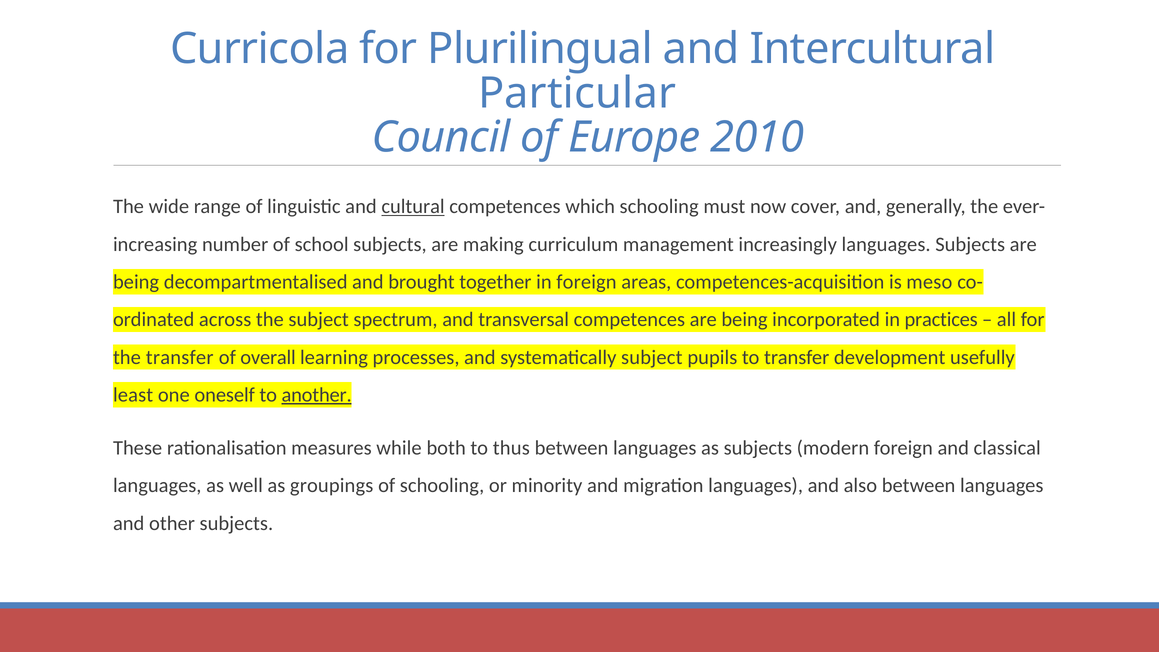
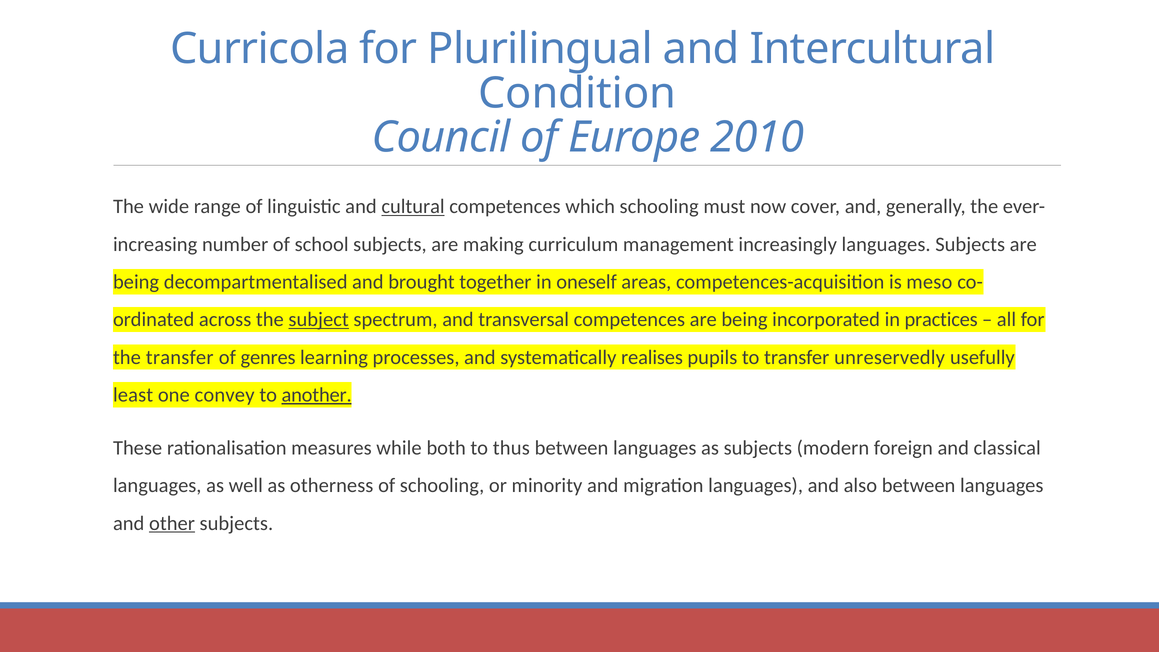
Particular: Particular -> Condition
in foreign: foreign -> oneself
subject at (319, 320) underline: none -> present
overall: overall -> genres
systematically subject: subject -> realises
development: development -> unreservedly
oneself: oneself -> convey
groupings: groupings -> otherness
other underline: none -> present
